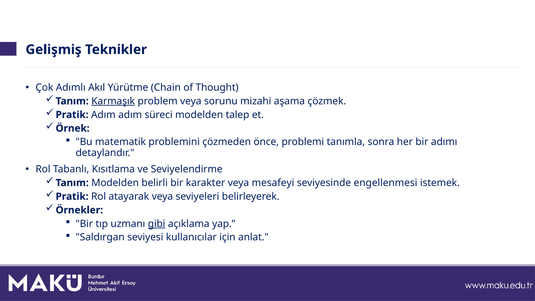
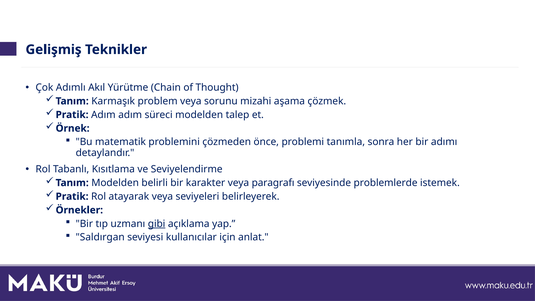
Karmaşık underline: present -> none
mesafeyi: mesafeyi -> paragrafı
engellenmesi: engellenmesi -> problemlerde
